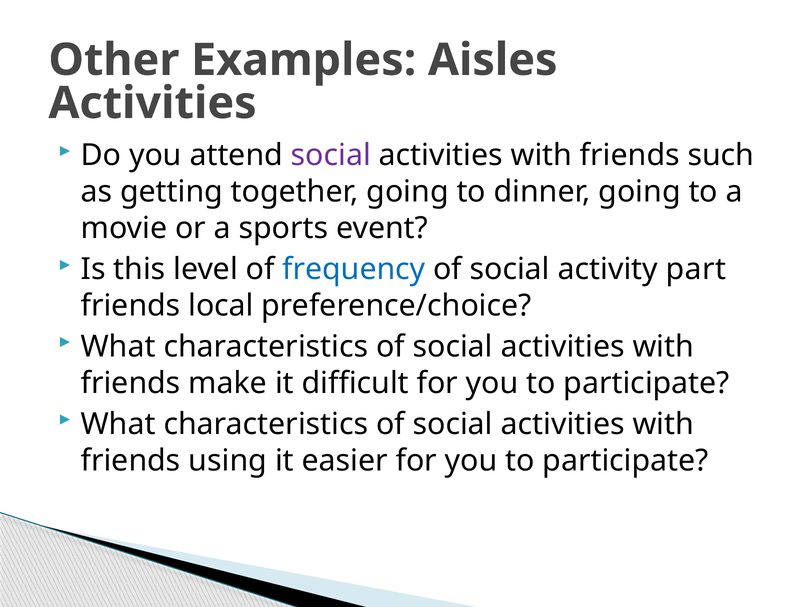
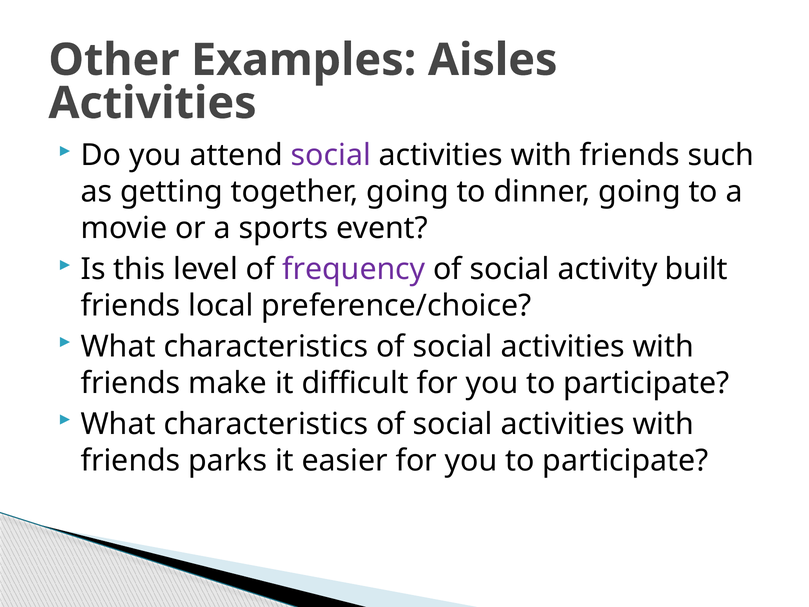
frequency colour: blue -> purple
part: part -> built
using: using -> parks
